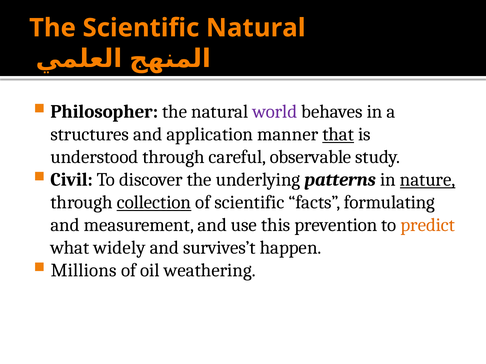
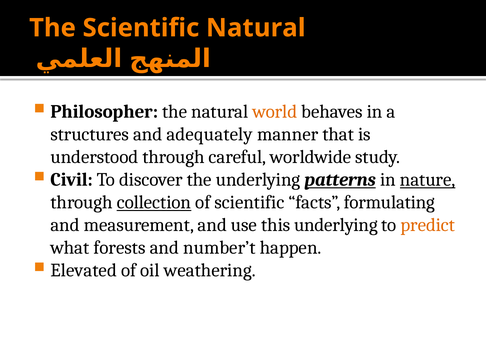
world colour: purple -> orange
application: application -> adequately
that underline: present -> none
observable: observable -> worldwide
patterns underline: none -> present
this prevention: prevention -> underlying
widely: widely -> forests
survives’t: survives’t -> number’t
Millions: Millions -> Elevated
